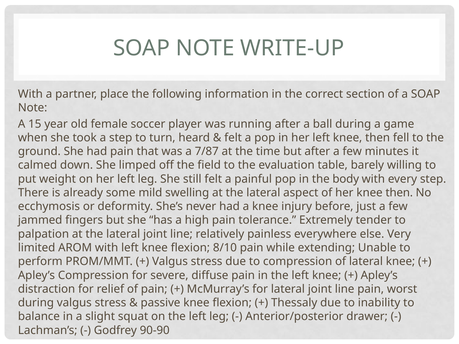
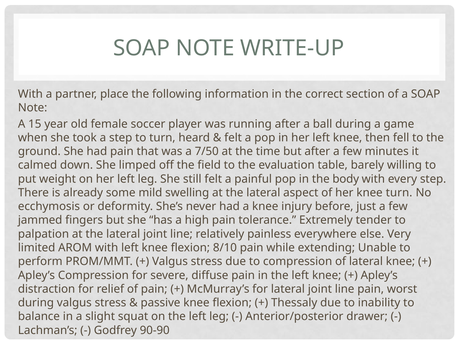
7/87: 7/87 -> 7/50
her knee then: then -> turn
